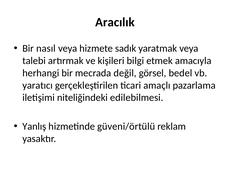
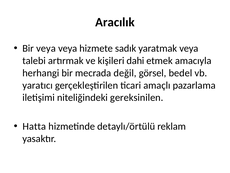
Bir nasıl: nasıl -> veya
bilgi: bilgi -> dahi
edilebilmesi: edilebilmesi -> gereksinilen
Yanlış: Yanlış -> Hatta
güveni/örtülü: güveni/örtülü -> detaylı/örtülü
